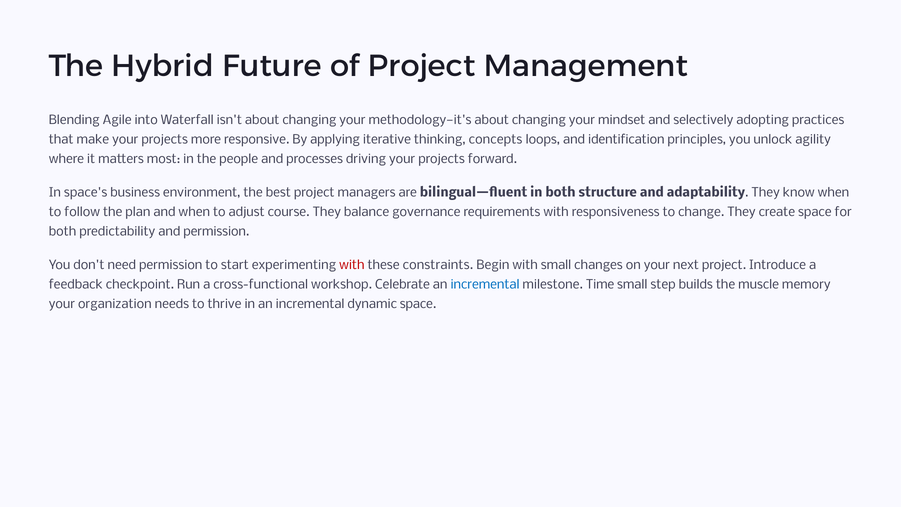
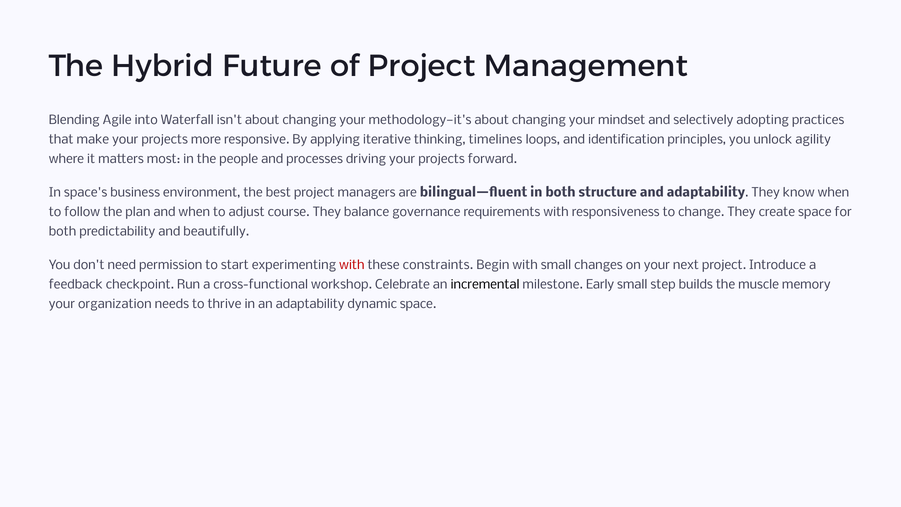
concepts: concepts -> timelines
and permission: permission -> beautifully
incremental at (485, 284) colour: blue -> black
Time: Time -> Early
in an incremental: incremental -> adaptability
